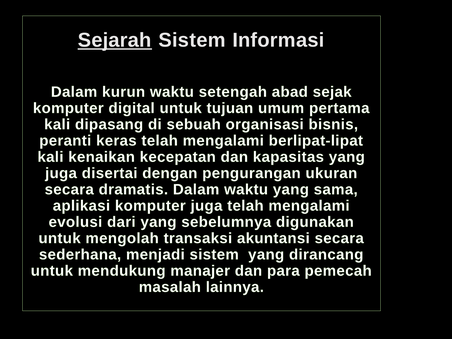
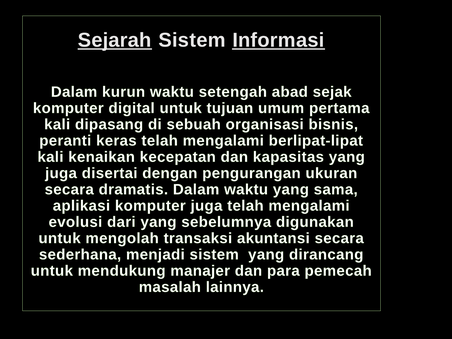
Informasi underline: none -> present
